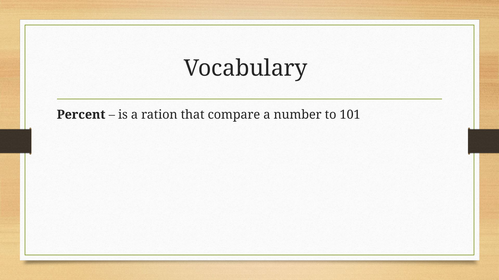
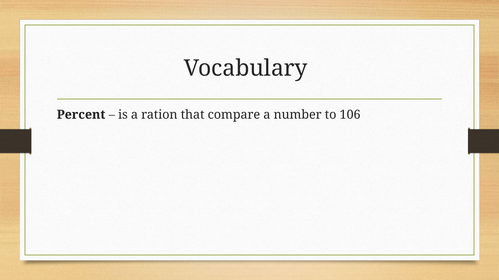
101: 101 -> 106
